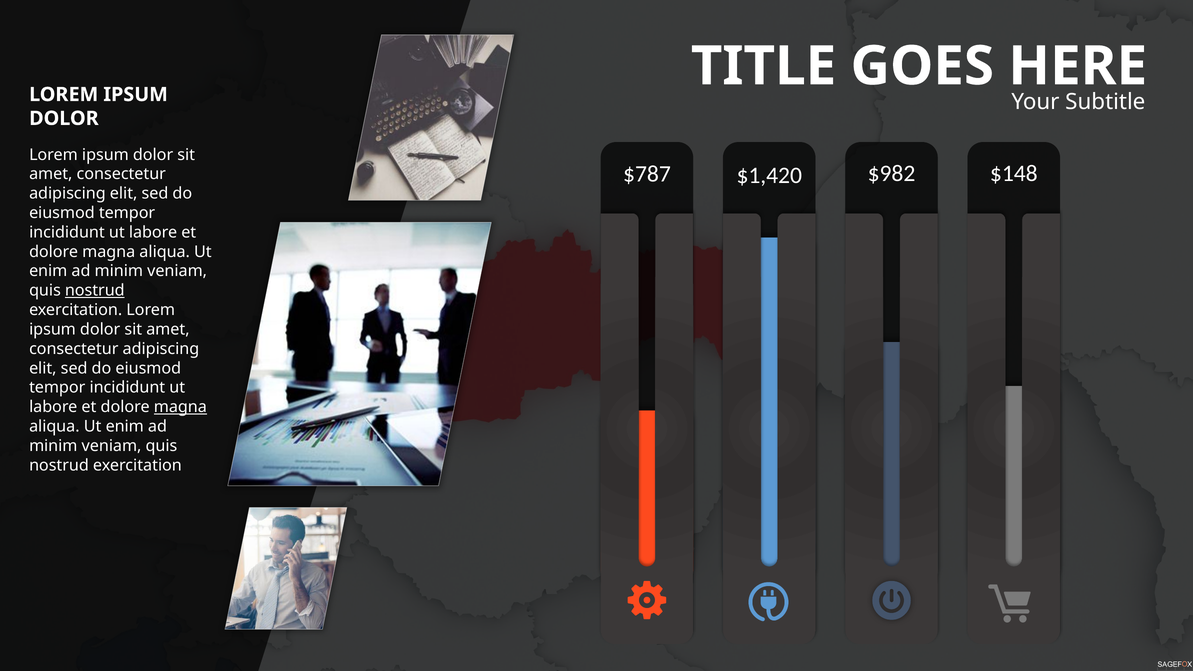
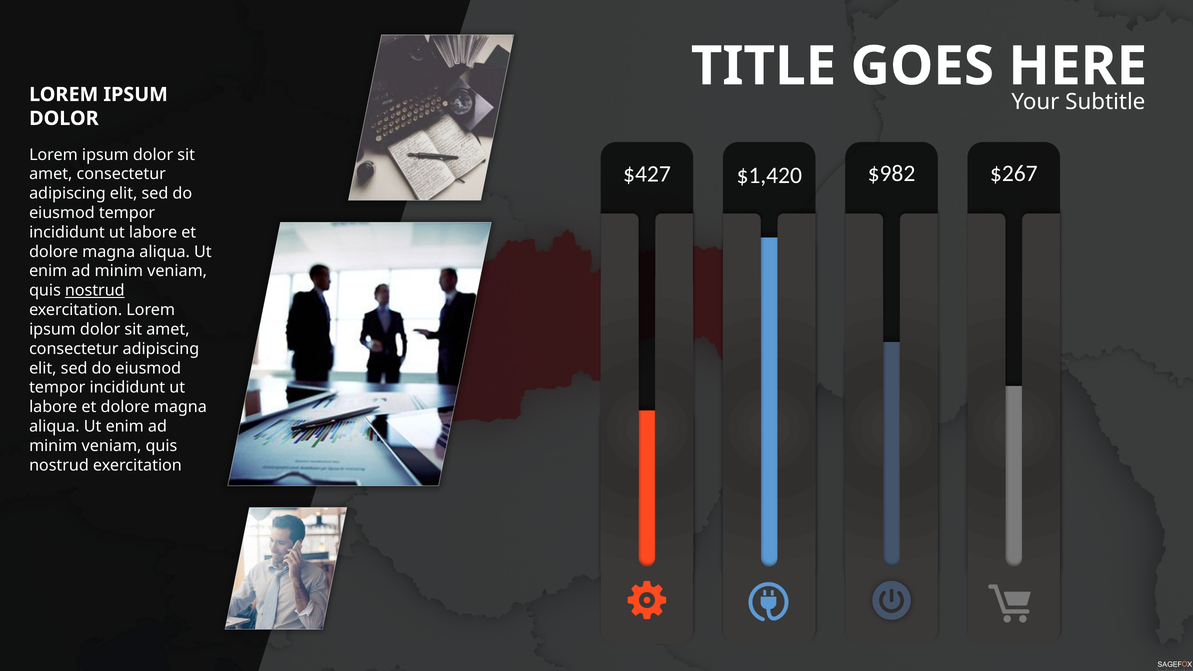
$787: $787 -> $427
$148: $148 -> $267
magna at (180, 407) underline: present -> none
